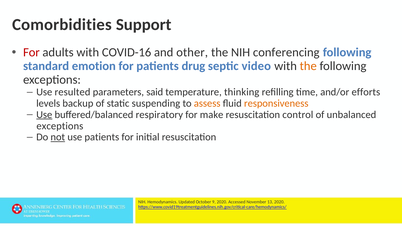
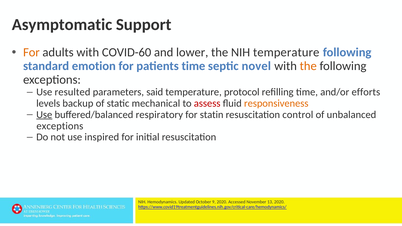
Comorbidities: Comorbidities -> Asymptomatic
For at (31, 52) colour: red -> orange
COVID-16: COVID-16 -> COVID-60
other: other -> lower
NIH conferencing: conferencing -> temperature
patients drug: drug -> time
video: video -> novel
thinking: thinking -> protocol
suspending: suspending -> mechanical
assess colour: orange -> red
make: make -> statin
not underline: present -> none
use patients: patients -> inspired
